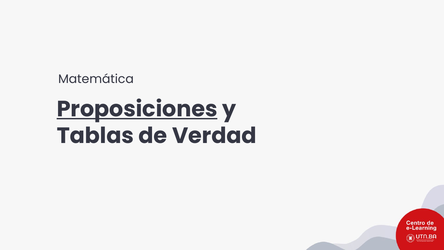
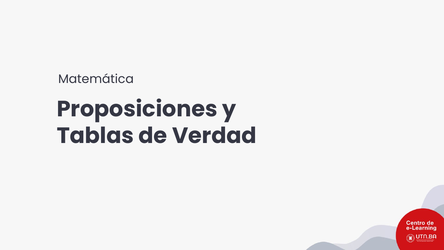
Proposiciones underline: present -> none
